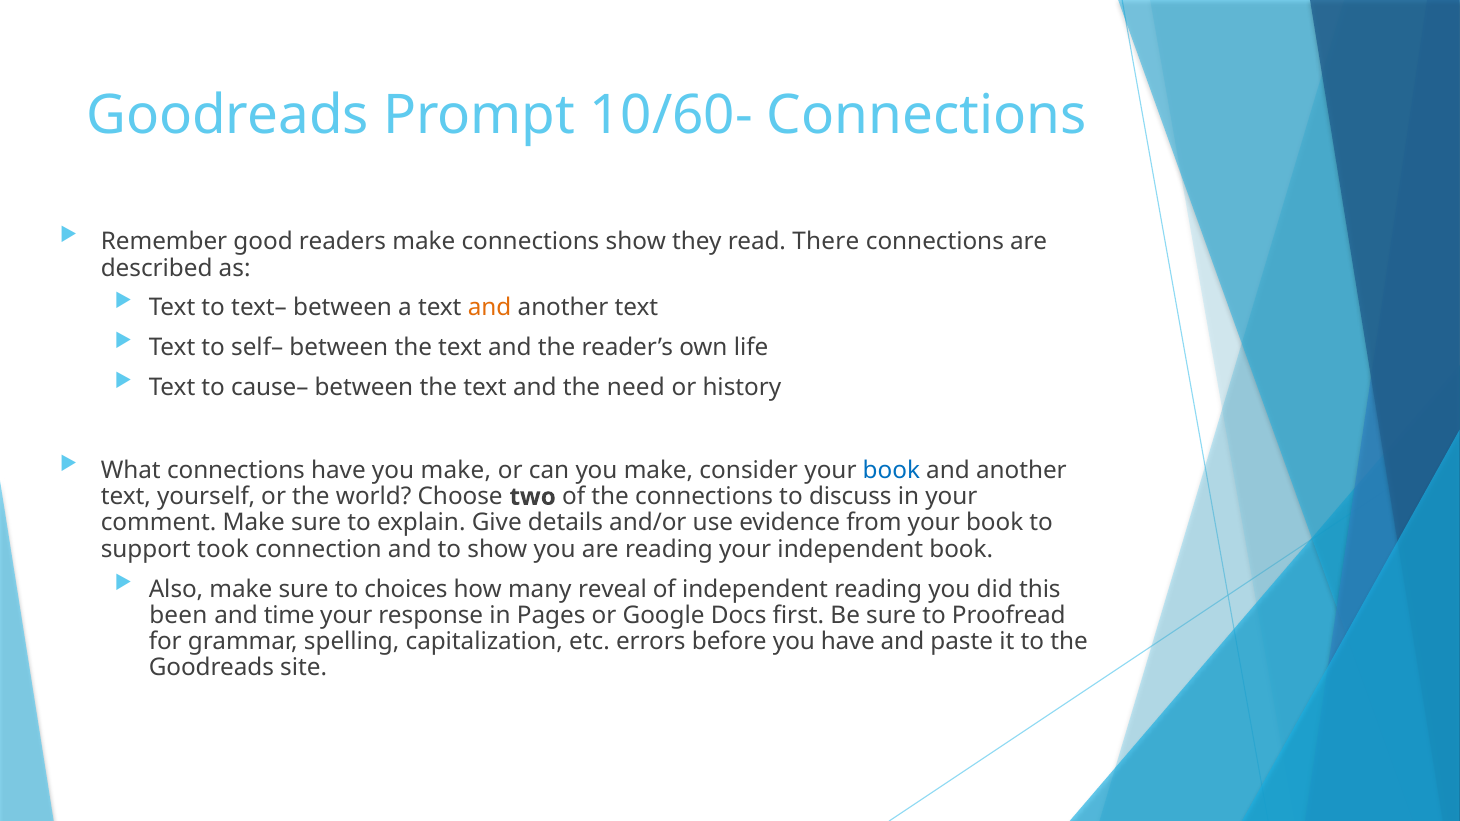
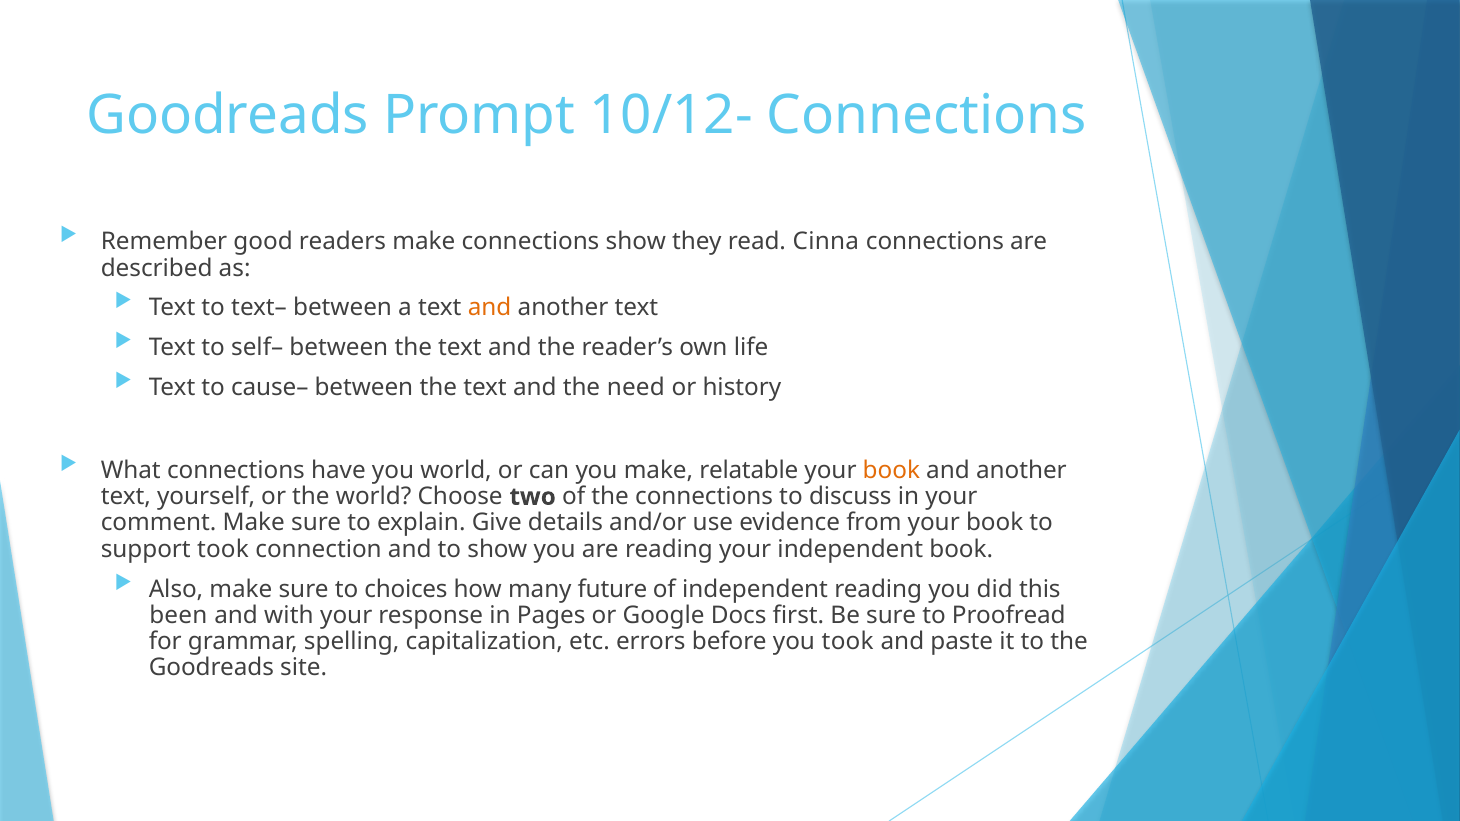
10/60-: 10/60- -> 10/12-
There: There -> Cinna
have you make: make -> world
consider: consider -> relatable
book at (891, 471) colour: blue -> orange
reveal: reveal -> future
time: time -> with
you have: have -> took
